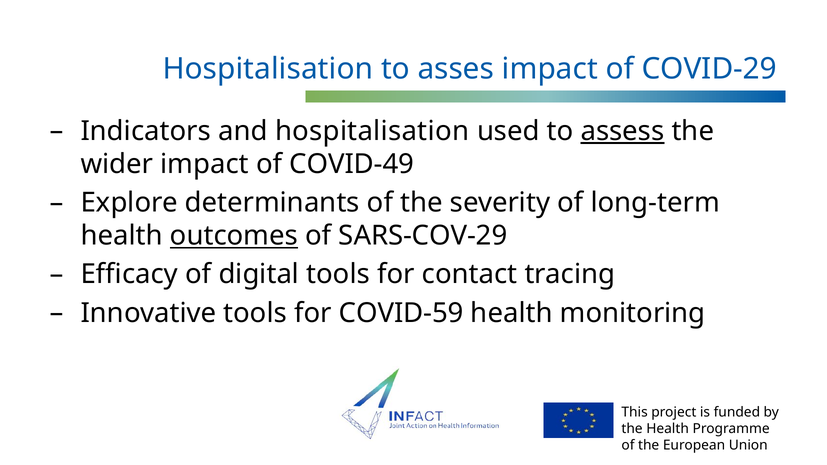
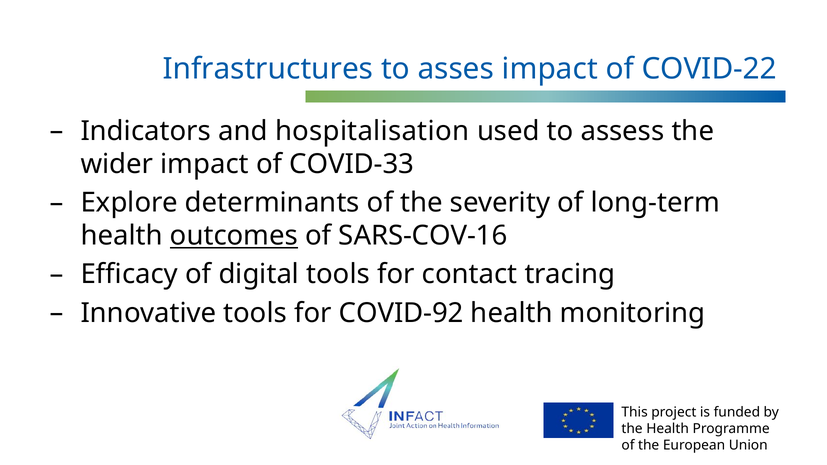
Hospitalisation at (268, 69): Hospitalisation -> Infrastructures
COVID-29: COVID-29 -> COVID-22
assess underline: present -> none
COVID-49: COVID-49 -> COVID-33
SARS-COV-29: SARS-COV-29 -> SARS-COV-16
COVID-59: COVID-59 -> COVID-92
